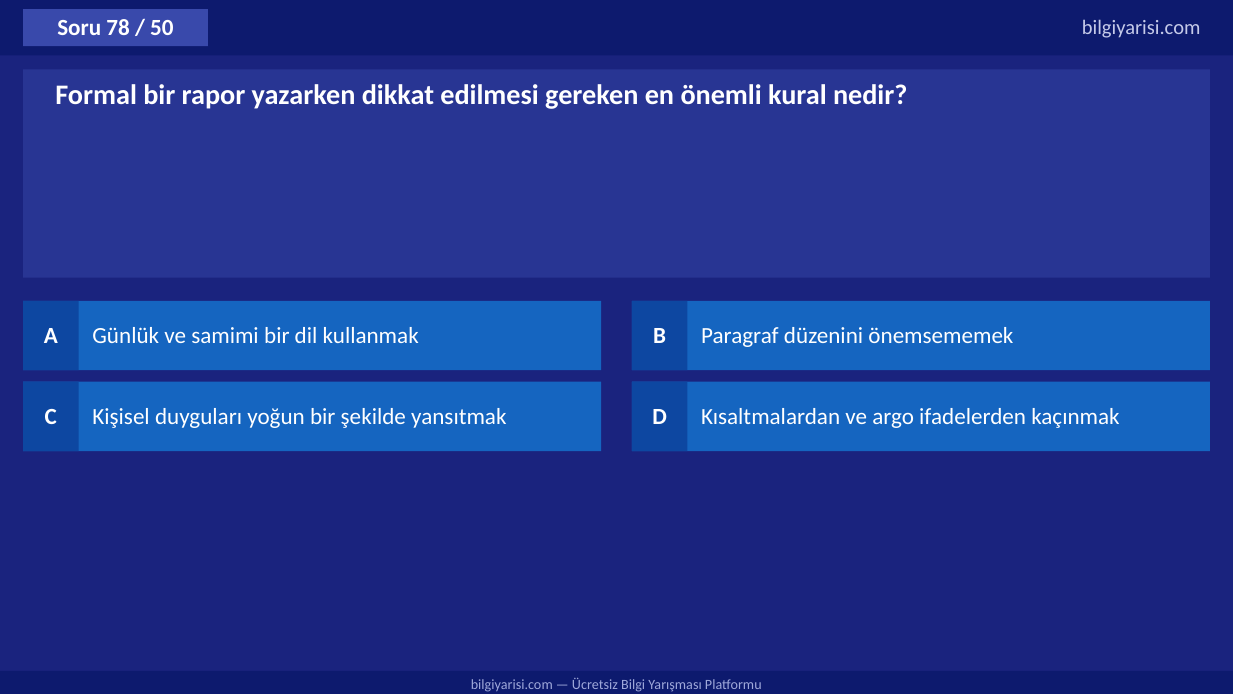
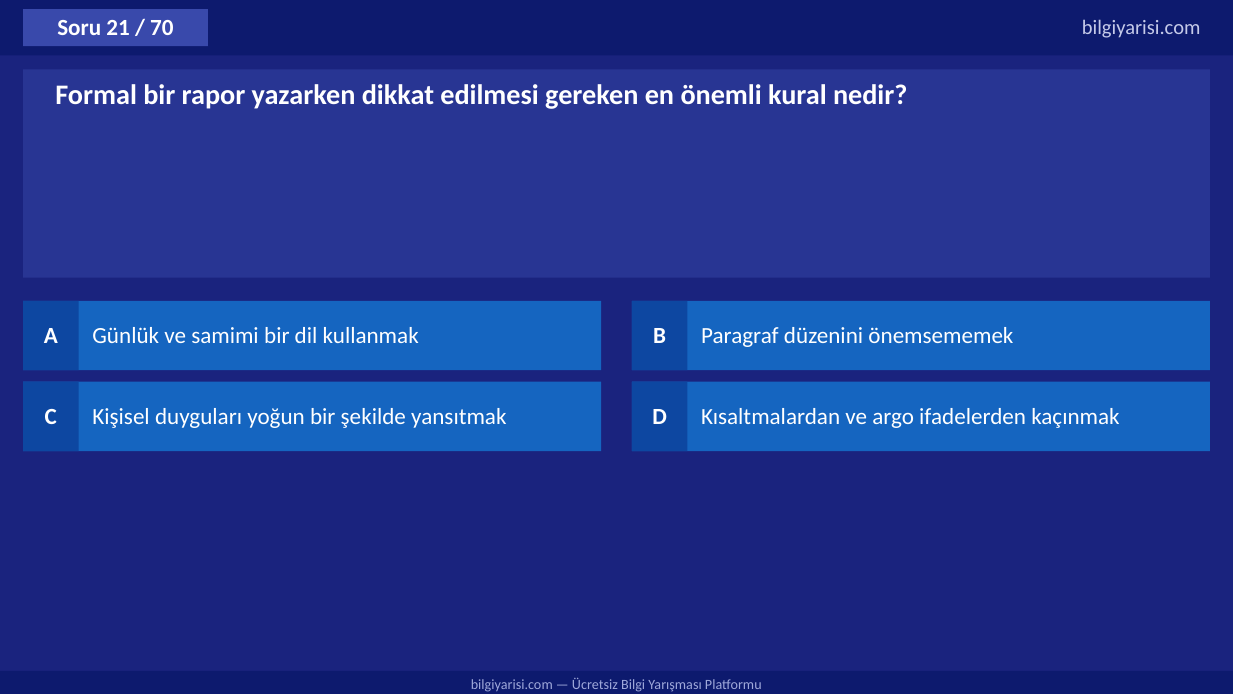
78: 78 -> 21
50: 50 -> 70
